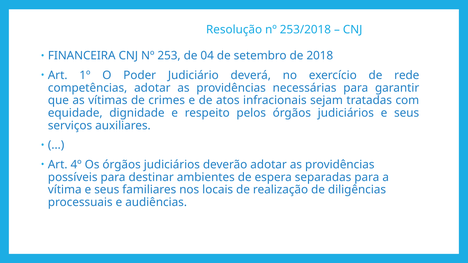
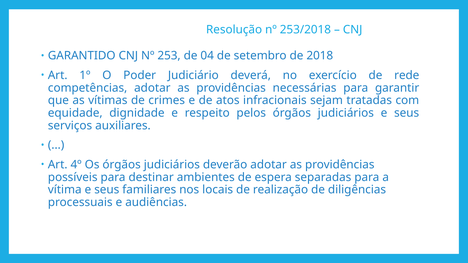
FINANCEIRA: FINANCEIRA -> GARANTIDO
